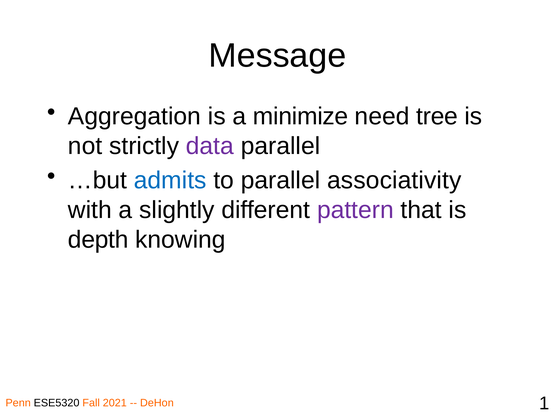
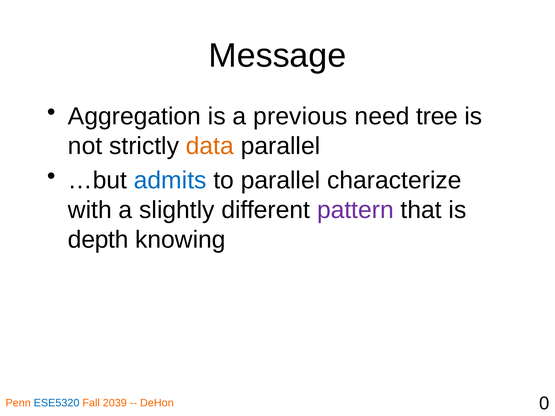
minimize: minimize -> previous
data colour: purple -> orange
associativity: associativity -> characterize
ESE5320 colour: black -> blue
2021: 2021 -> 2039
1: 1 -> 0
